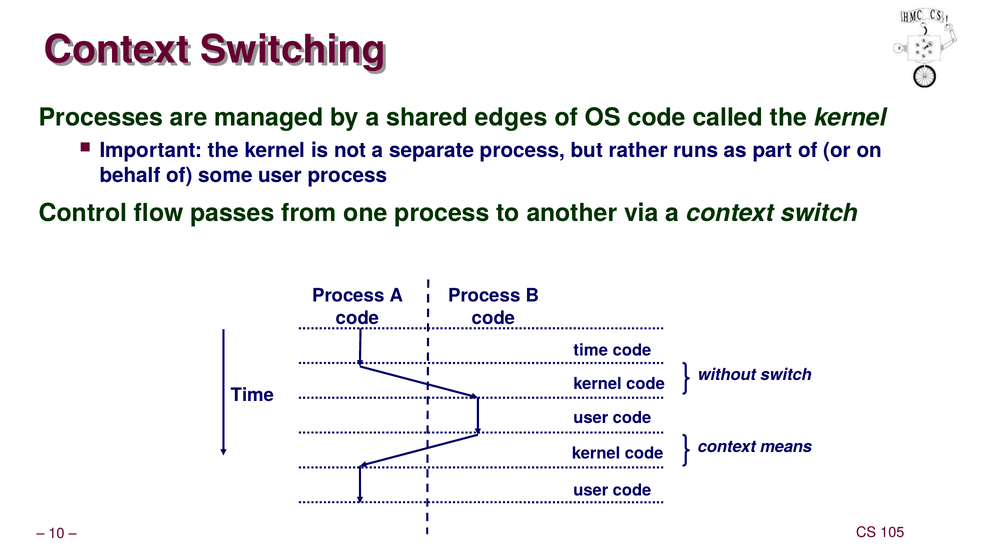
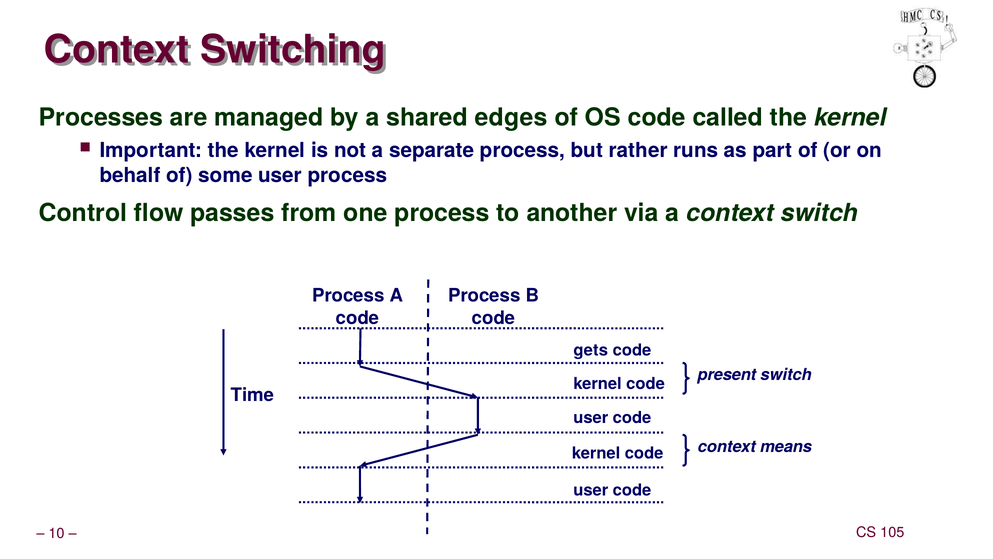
time at (591, 350): time -> gets
without: without -> present
